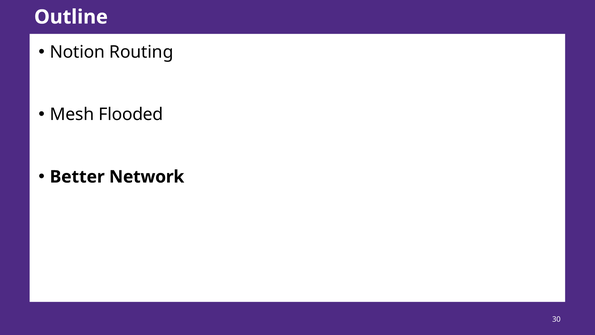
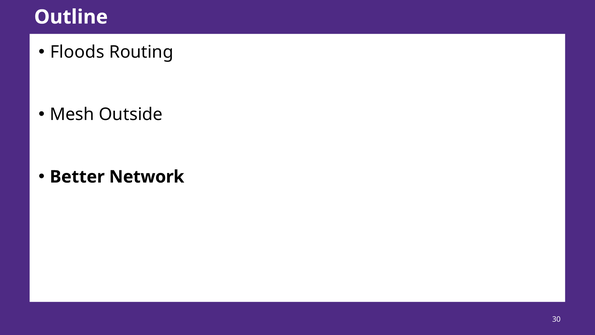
Notion: Notion -> Floods
Flooded: Flooded -> Outside
